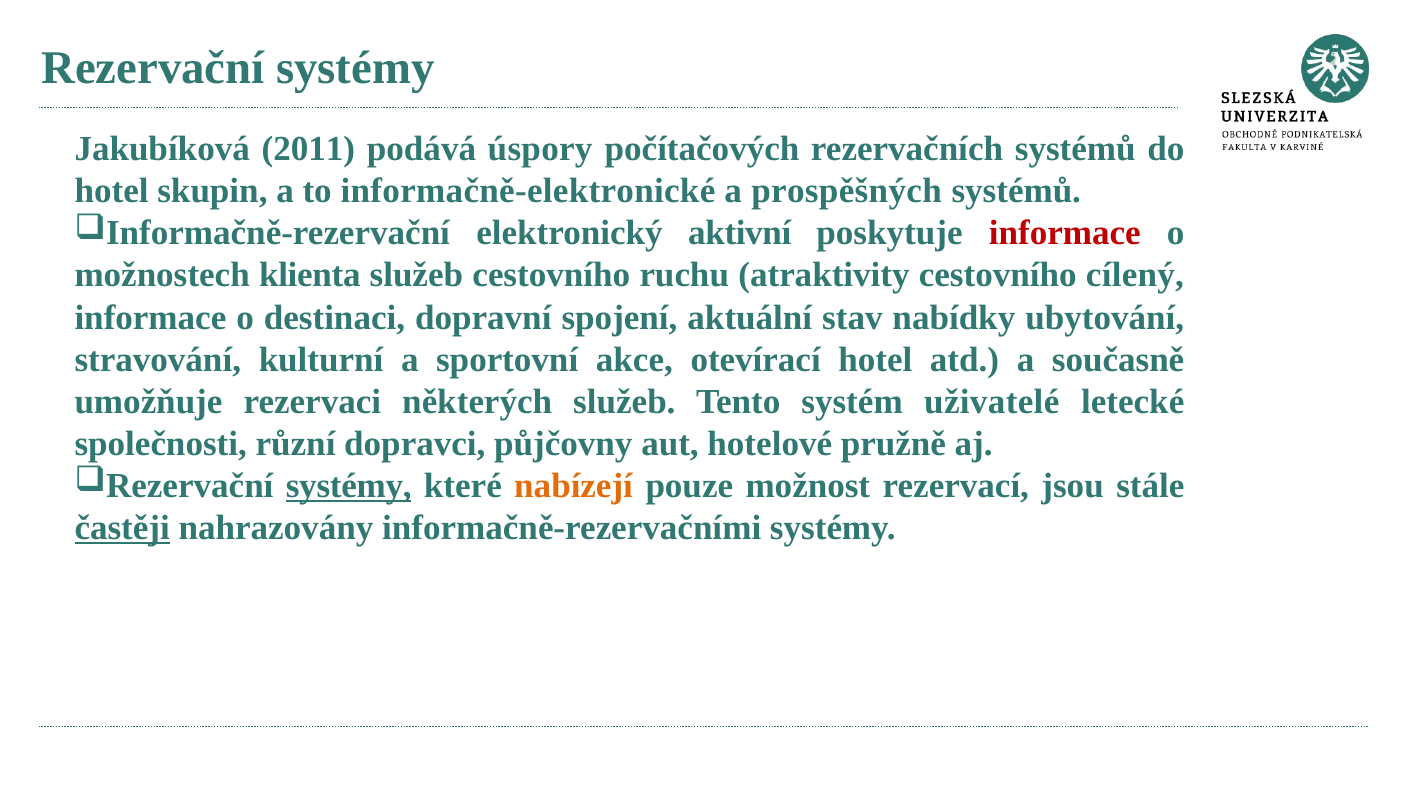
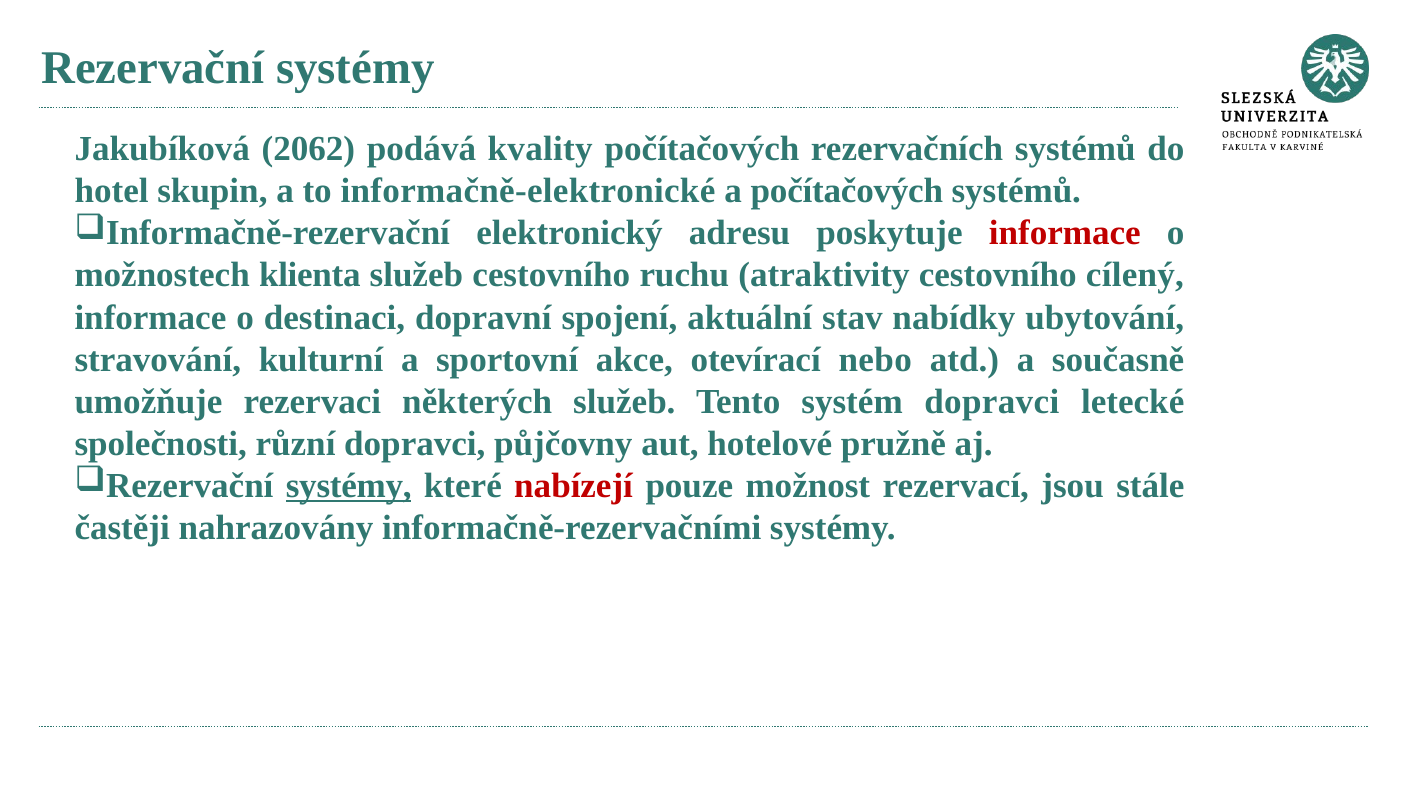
2011: 2011 -> 2062
úspory: úspory -> kvality
a prospěšných: prospěšných -> počítačových
aktivní: aktivní -> adresu
otevírací hotel: hotel -> nebo
systém uživatelé: uživatelé -> dopravci
nabízejí colour: orange -> red
častěji underline: present -> none
